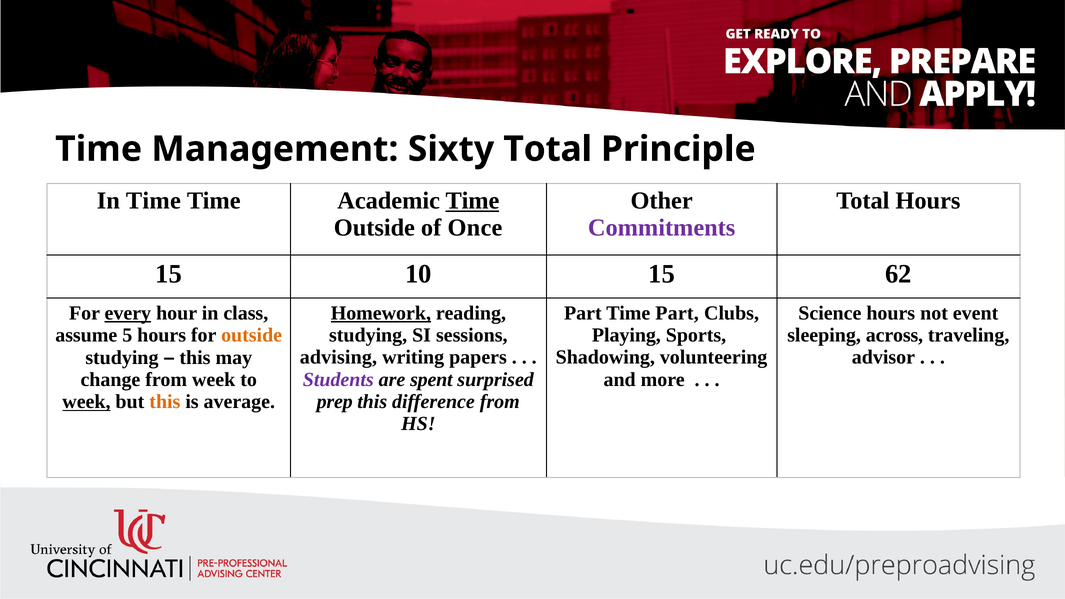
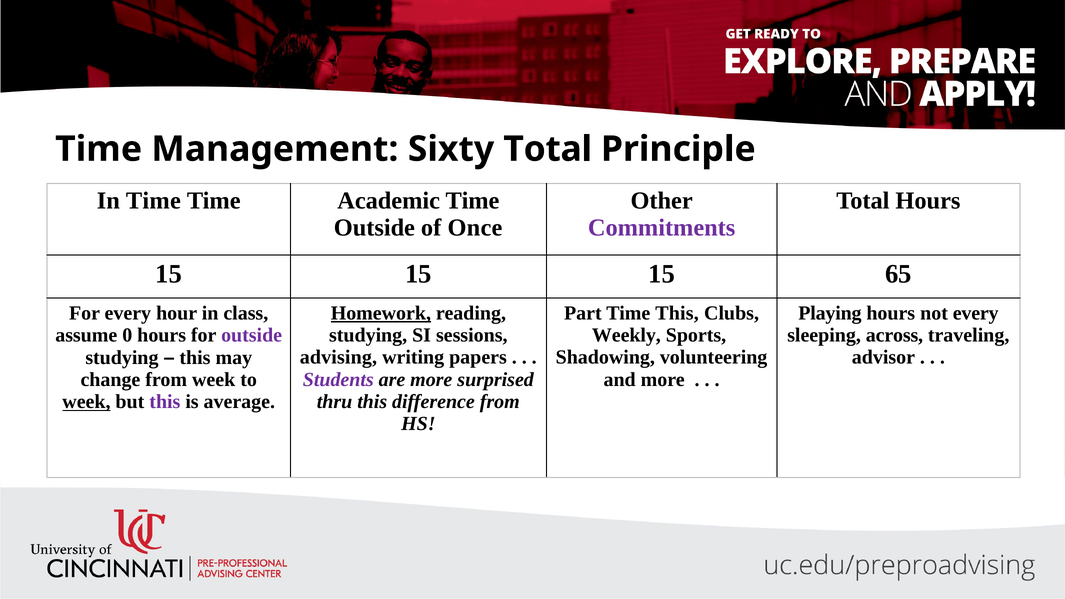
Time at (472, 201) underline: present -> none
10 at (418, 274): 10 -> 15
62: 62 -> 65
every at (128, 313) underline: present -> none
Time Part: Part -> This
Science: Science -> Playing
not event: event -> every
5: 5 -> 0
outside at (252, 335) colour: orange -> purple
Playing: Playing -> Weekly
are spent: spent -> more
prep: prep -> thru
this at (165, 402) colour: orange -> purple
